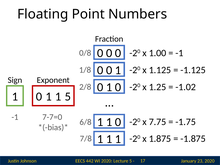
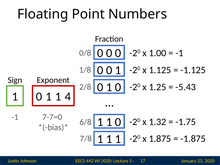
-1.02: -1.02 -> -5.43
1 5: 5 -> 4
7.75: 7.75 -> 1.32
